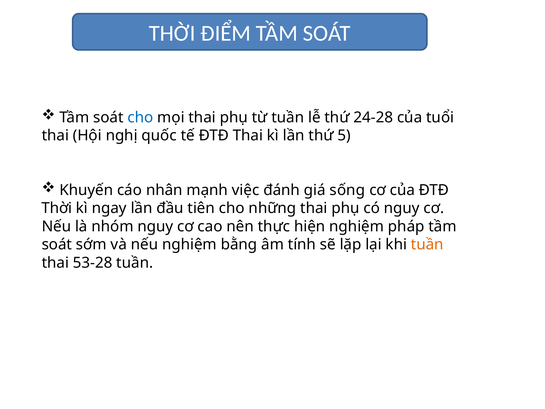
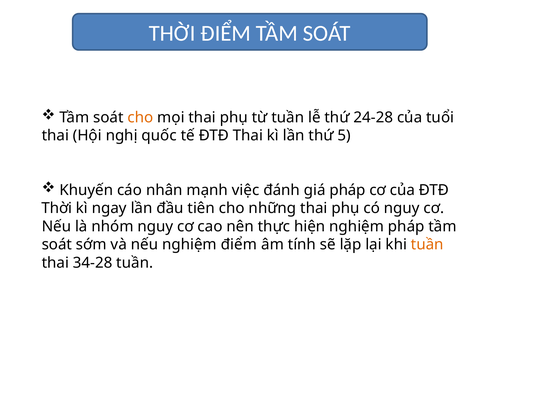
cho at (140, 117) colour: blue -> orange
giá sống: sống -> pháp
nghiệm bằng: bằng -> điểm
53-28: 53-28 -> 34-28
